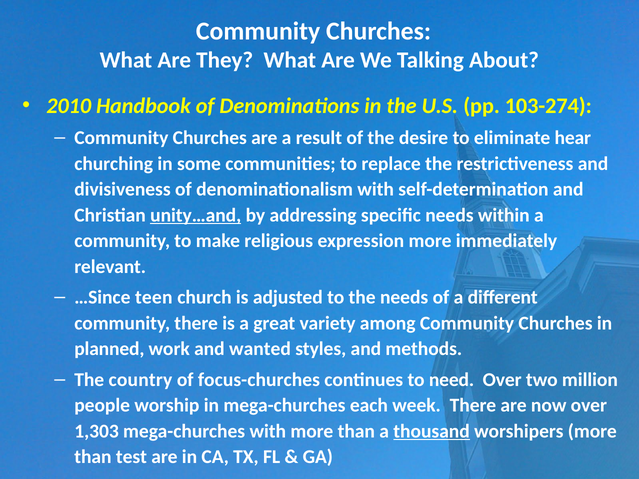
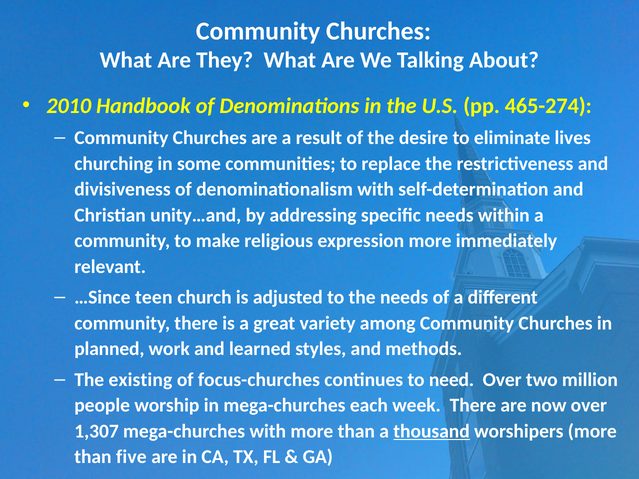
103-274: 103-274 -> 465-274
hear: hear -> lives
unity…and underline: present -> none
wanted: wanted -> learned
country: country -> existing
1,303: 1,303 -> 1,307
test: test -> five
